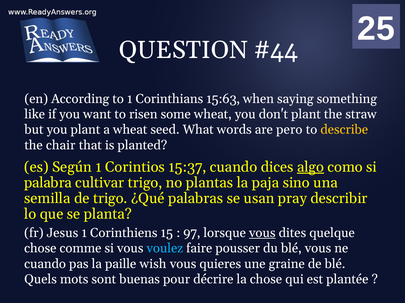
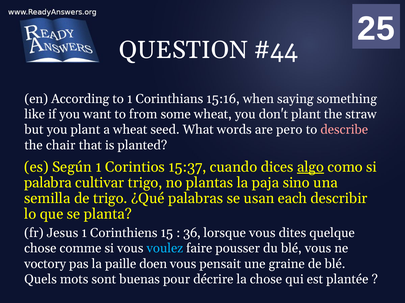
15:63: 15:63 -> 15:16
risen: risen -> from
describe colour: yellow -> pink
pray: pray -> each
97: 97 -> 36
vous at (262, 233) underline: present -> none
cuando at (45, 264): cuando -> voctory
wish: wish -> doen
quieres: quieres -> pensait
